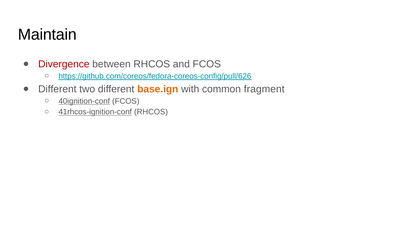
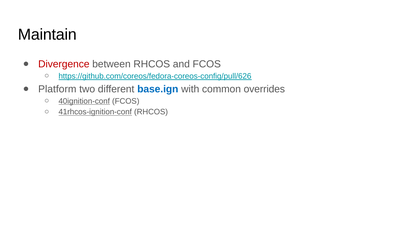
Different at (57, 89): Different -> Platform
base.ign colour: orange -> blue
fragment: fragment -> overrides
